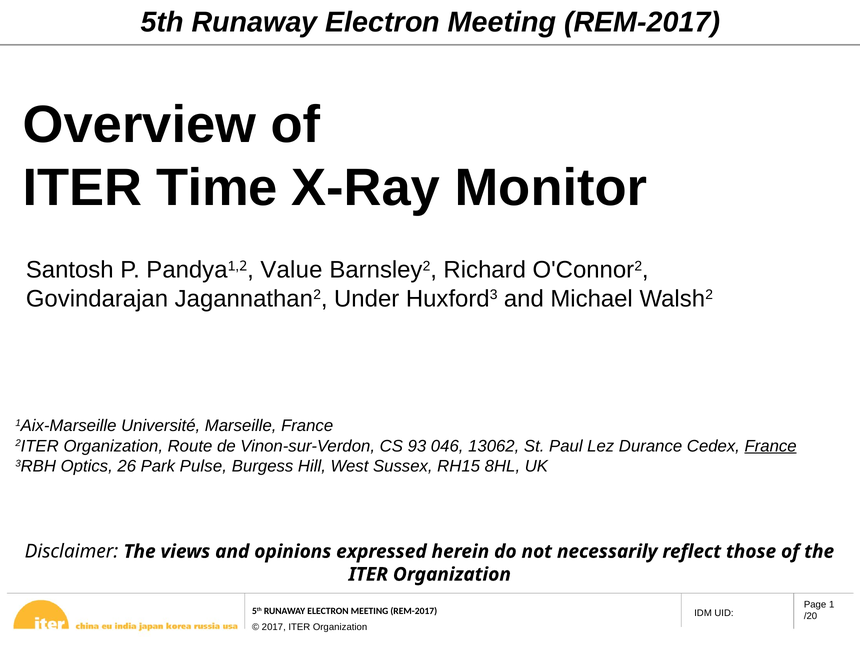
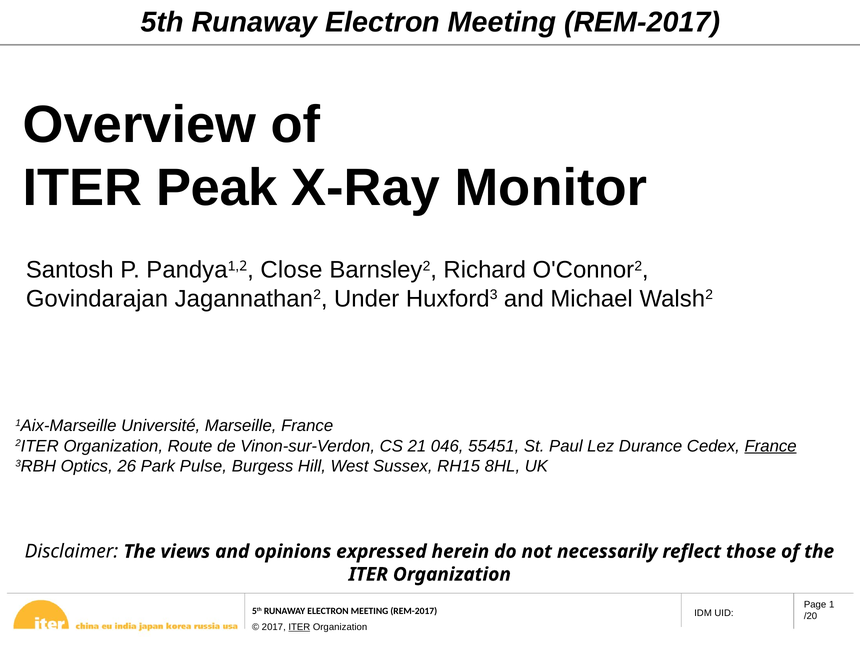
Time: Time -> Peak
Value: Value -> Close
93: 93 -> 21
13062: 13062 -> 55451
ITER at (299, 627) underline: none -> present
